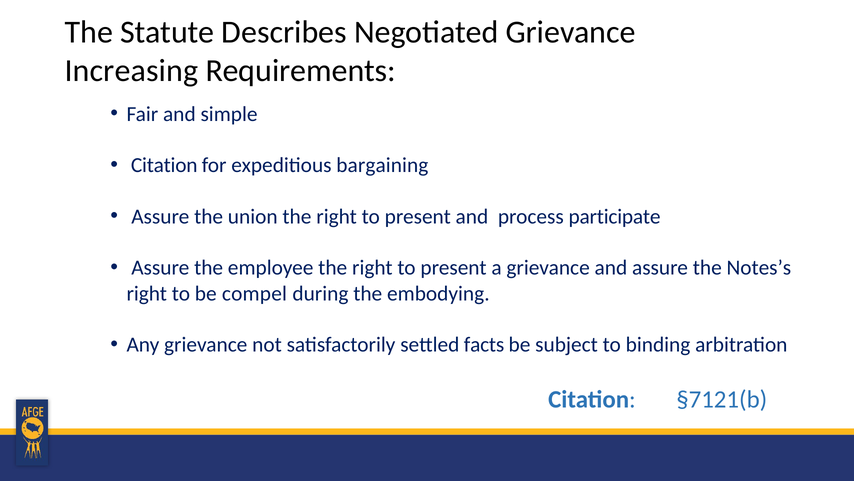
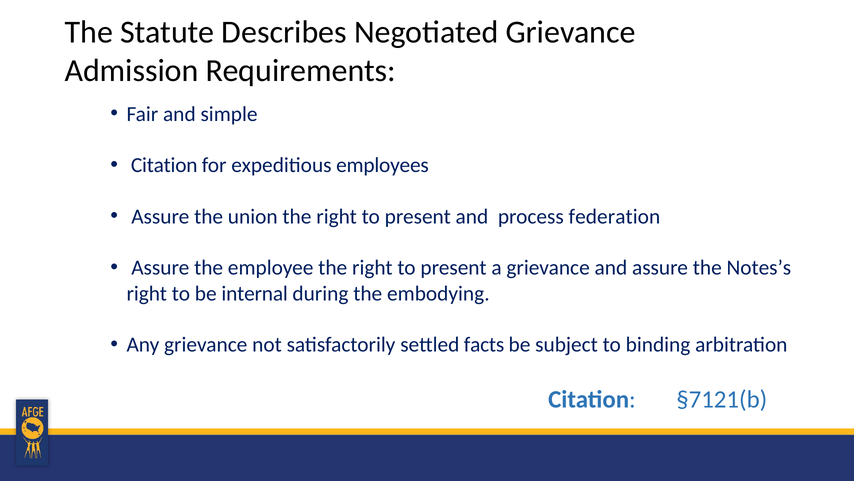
Increasing: Increasing -> Admission
bargaining: bargaining -> employees
participate: participate -> federation
compel: compel -> internal
